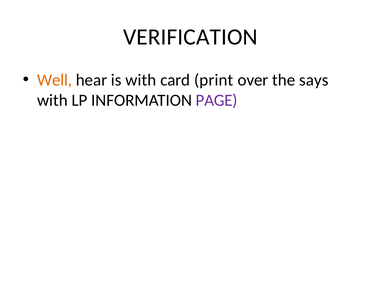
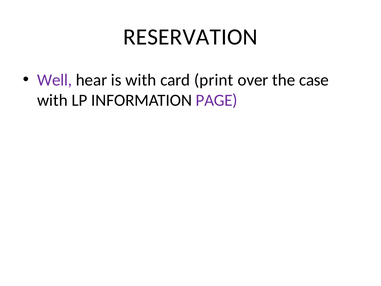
VERIFICATION: VERIFICATION -> RESERVATION
Well colour: orange -> purple
says: says -> case
